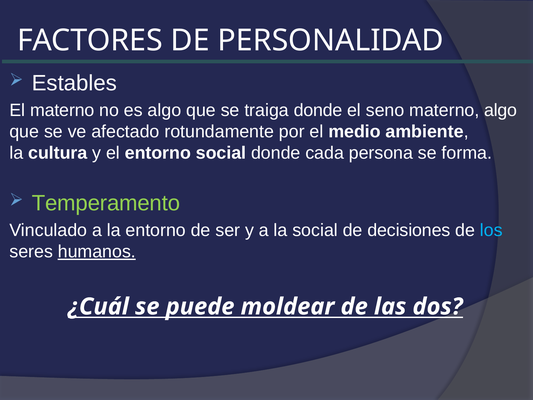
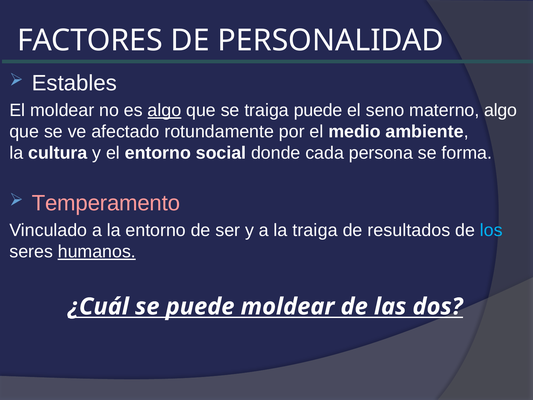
El materno: materno -> moldear
algo at (164, 110) underline: none -> present
traiga donde: donde -> puede
Temperamento colour: light green -> pink
la social: social -> traiga
decisiones: decisiones -> resultados
